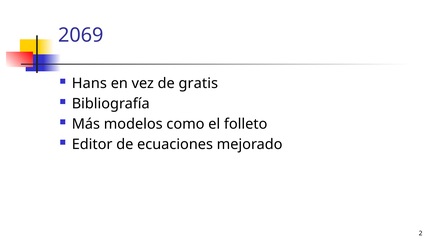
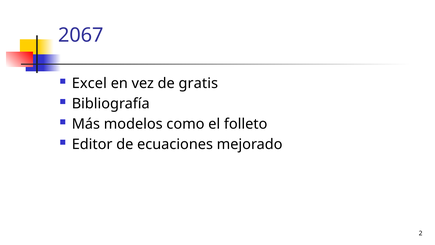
2069: 2069 -> 2067
Hans: Hans -> Excel
